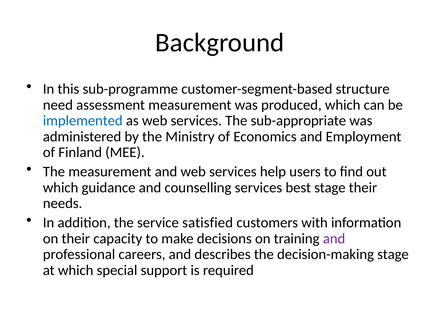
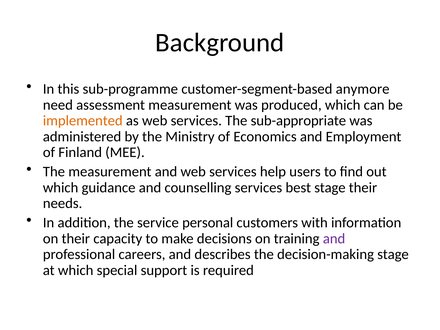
structure: structure -> anymore
implemented colour: blue -> orange
satisfied: satisfied -> personal
